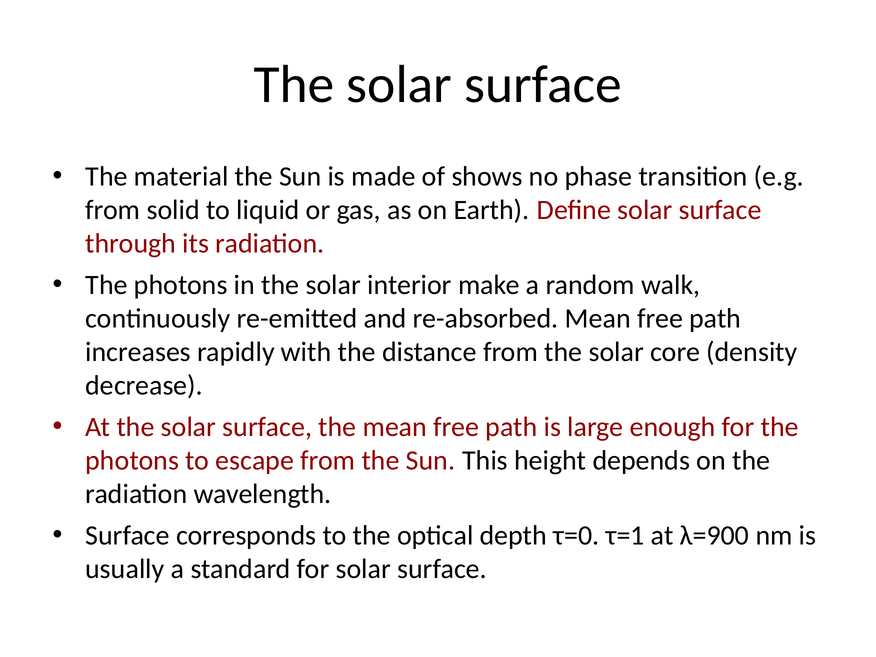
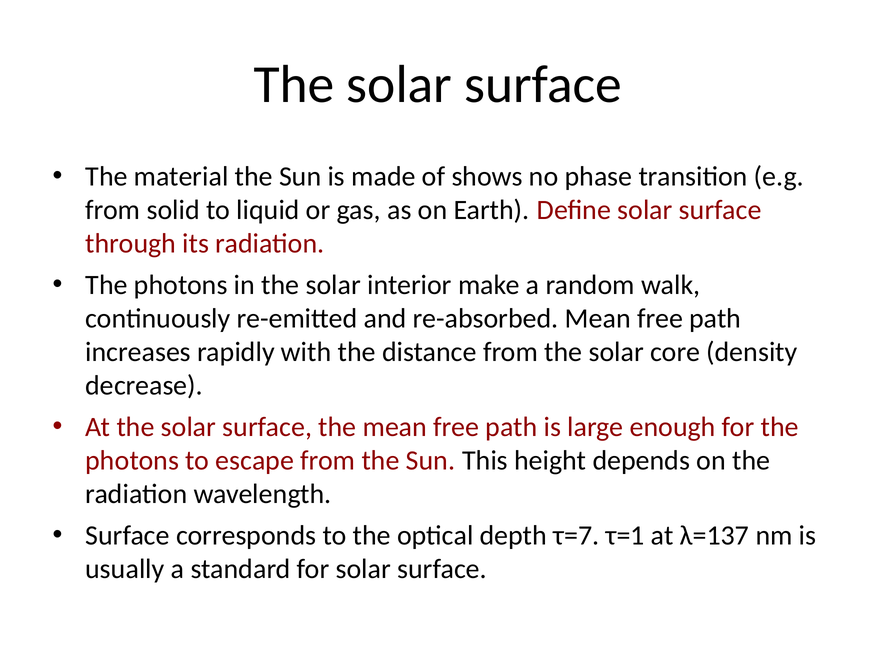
τ=0: τ=0 -> τ=7
λ=900: λ=900 -> λ=137
